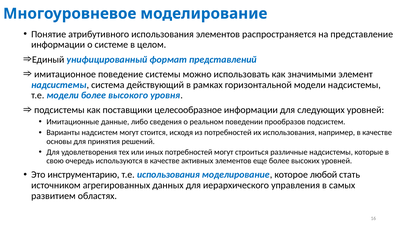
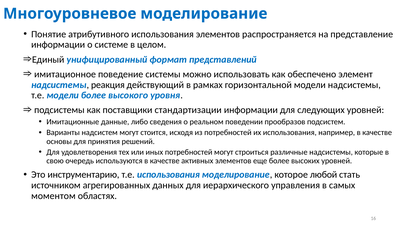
значимыми: значимыми -> обеспечено
система: система -> реакция
целесообразное: целесообразное -> стандартизации
развитием: развитием -> моментом
